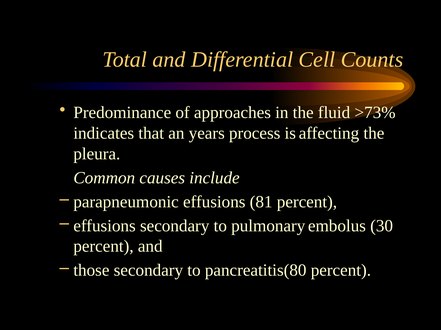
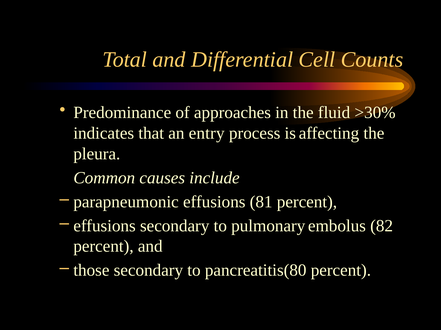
>73%: >73% -> >30%
years: years -> entry
30: 30 -> 82
